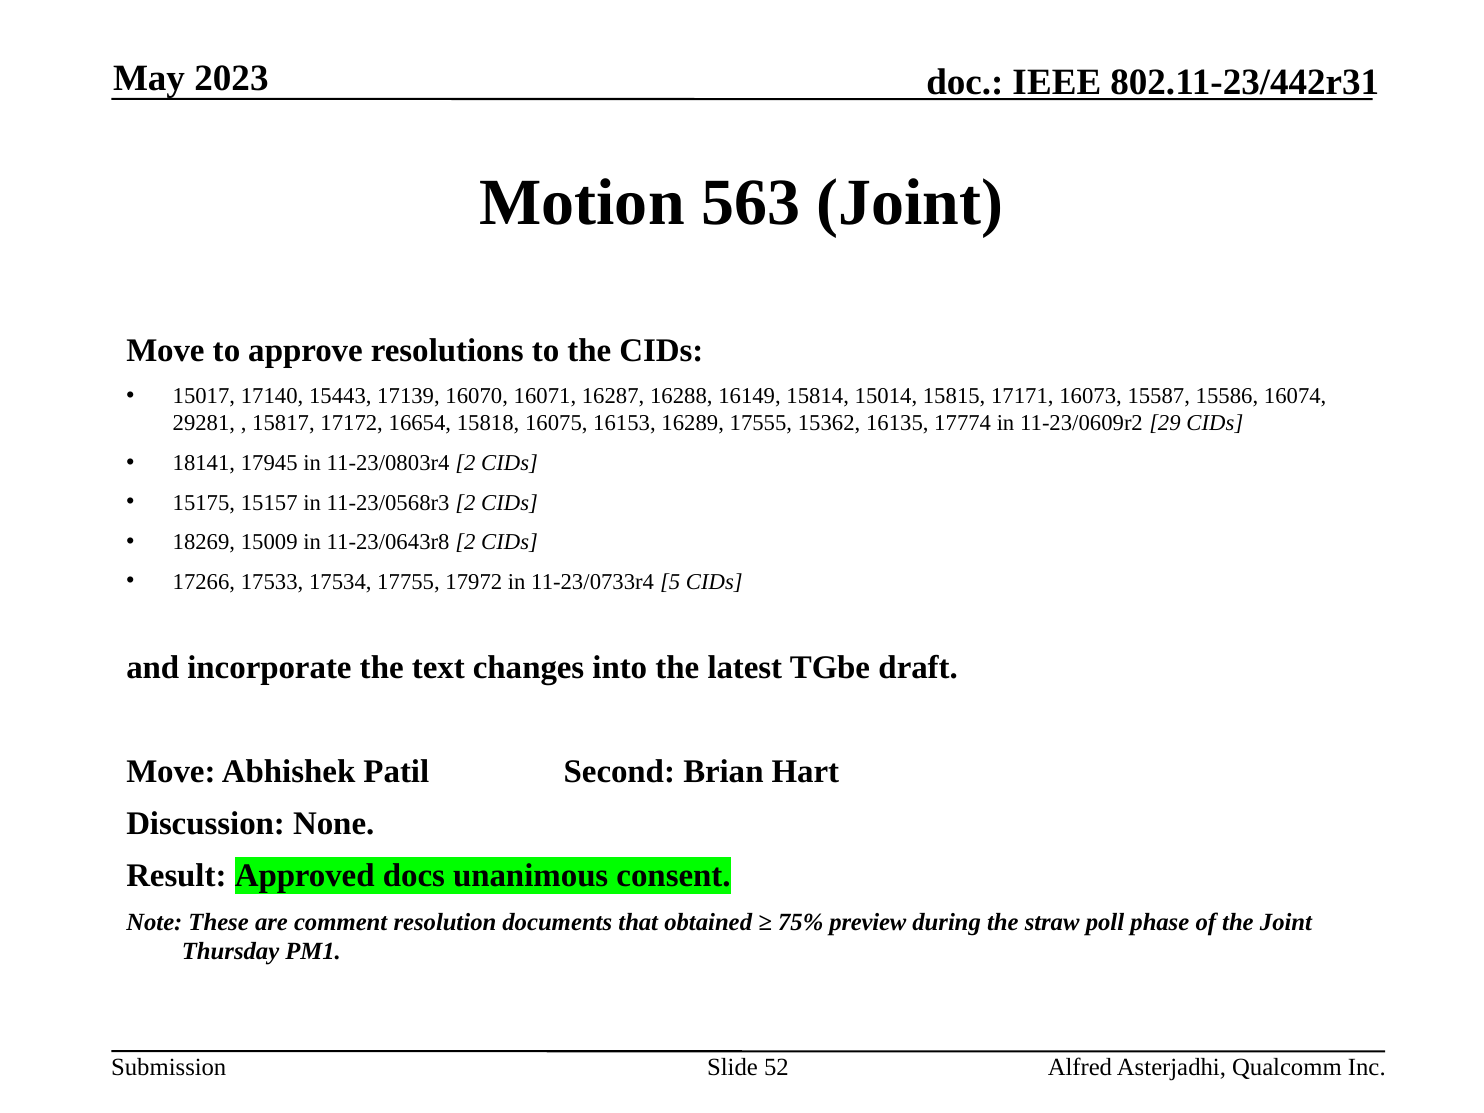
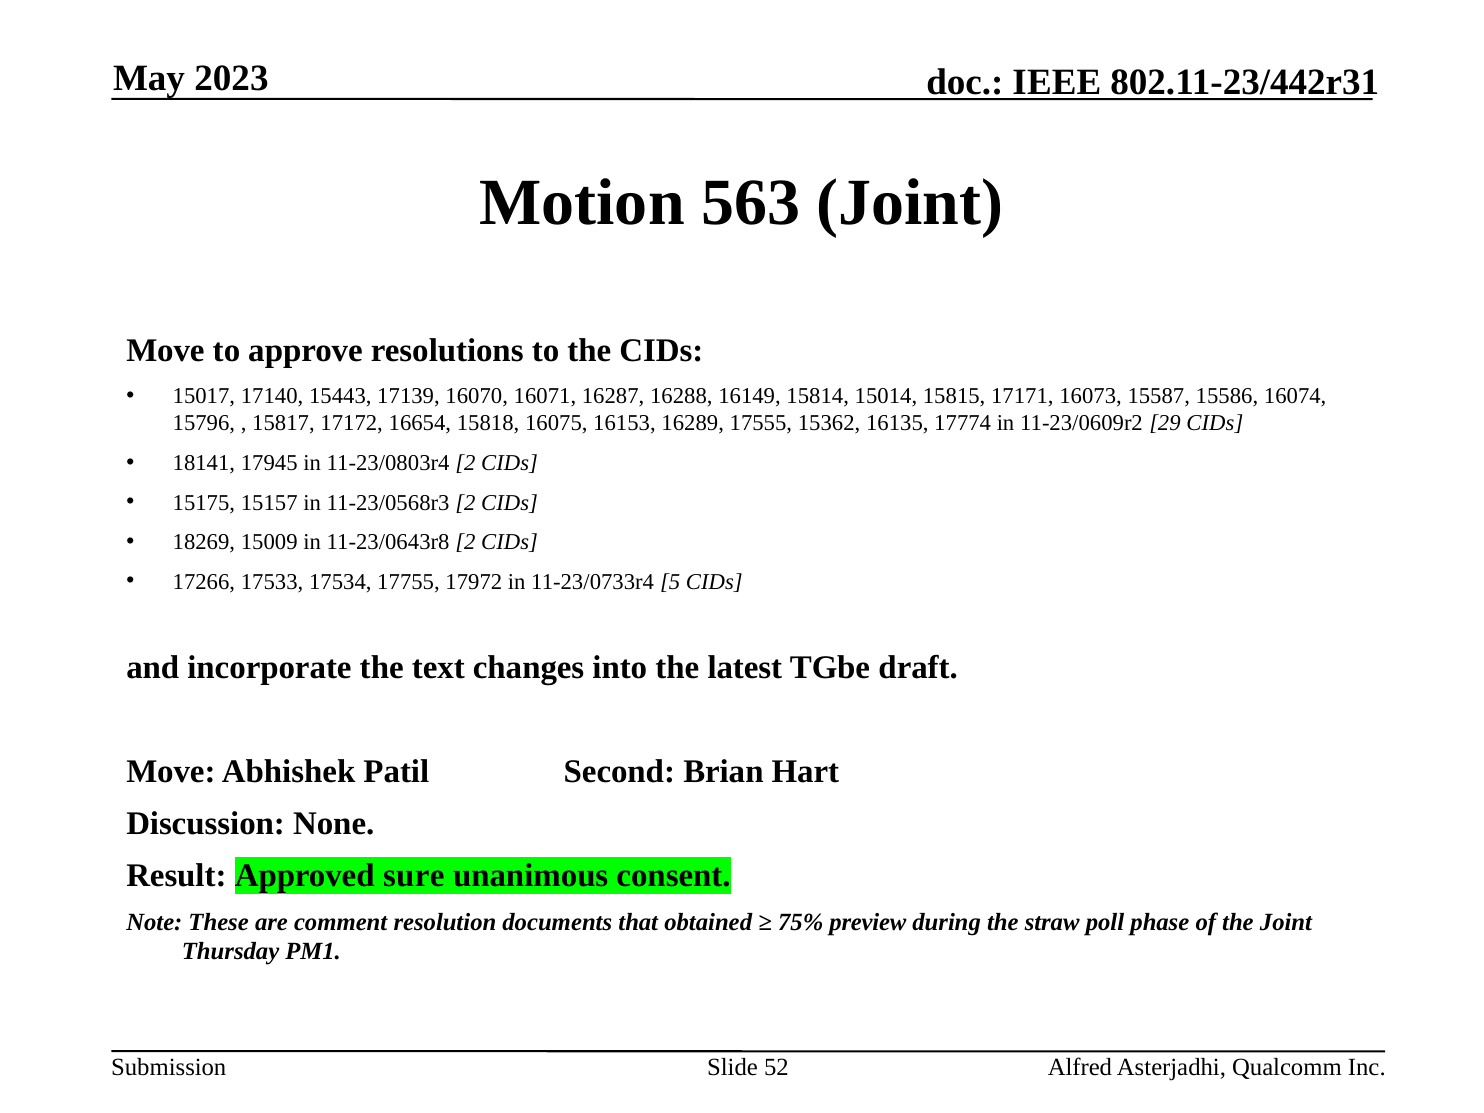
29281: 29281 -> 15796
docs: docs -> sure
